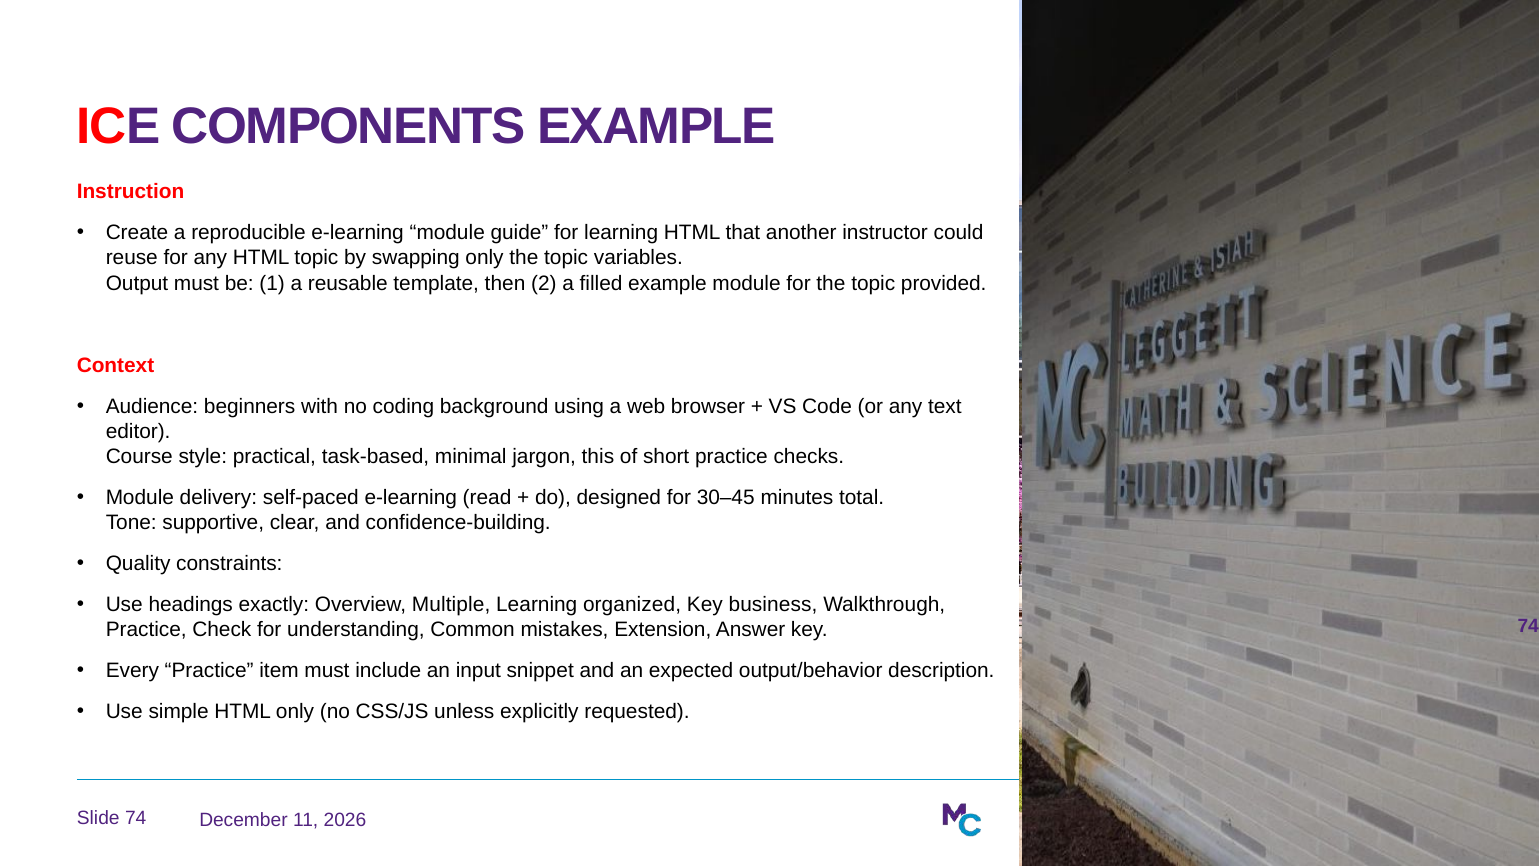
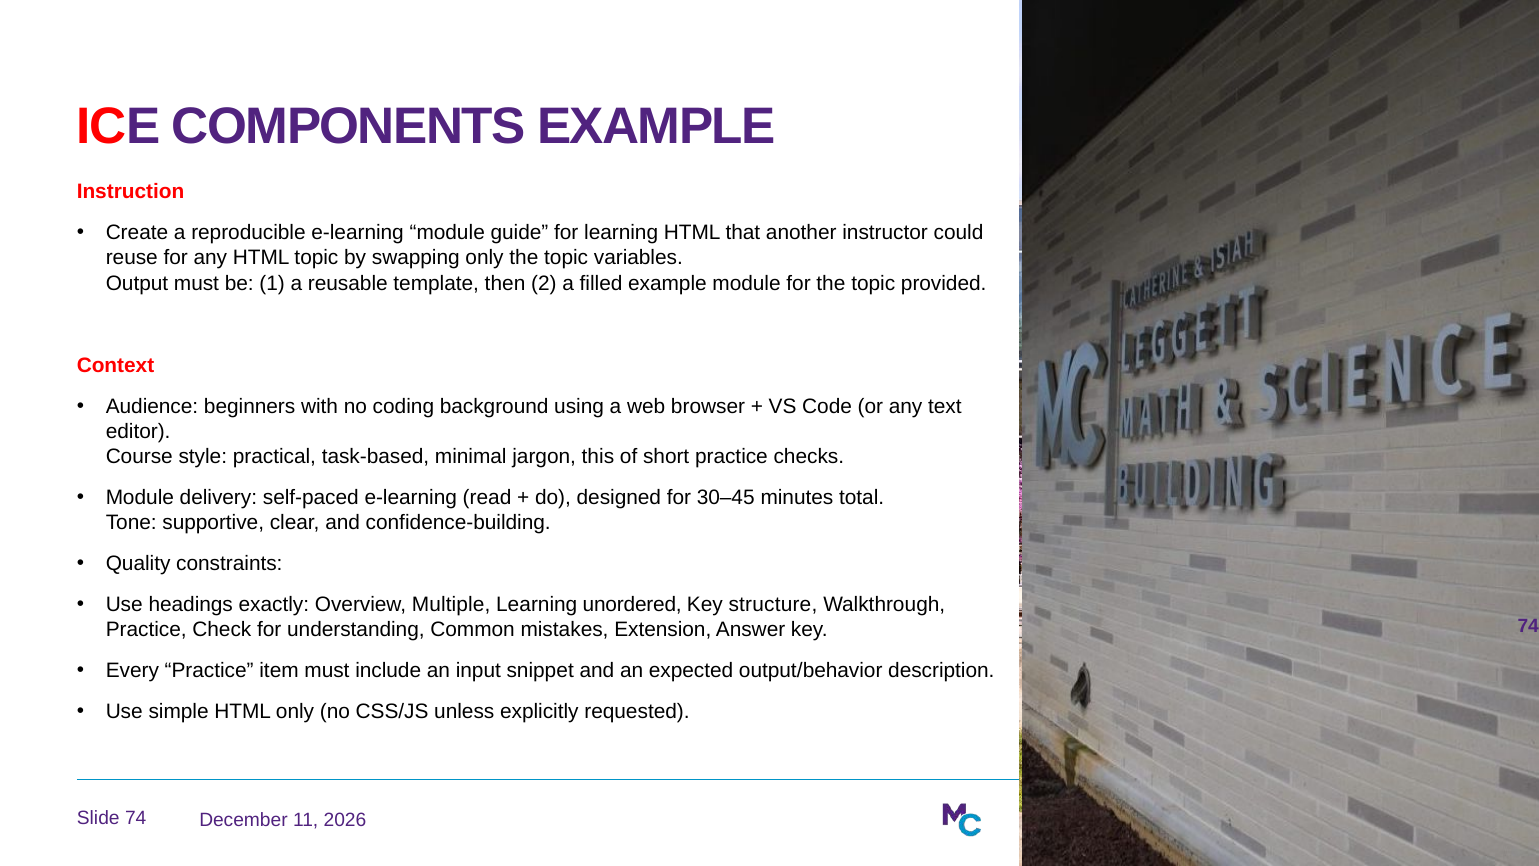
organized: organized -> unordered
business: business -> structure
